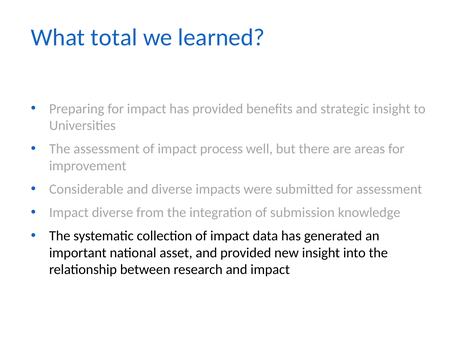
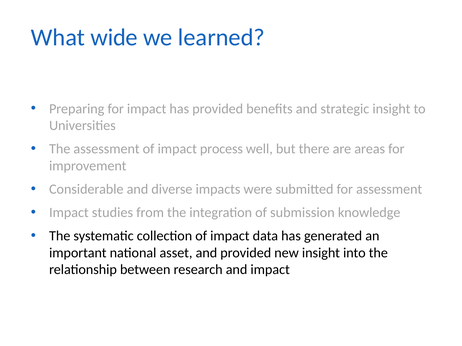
total: total -> wide
Impact diverse: diverse -> studies
